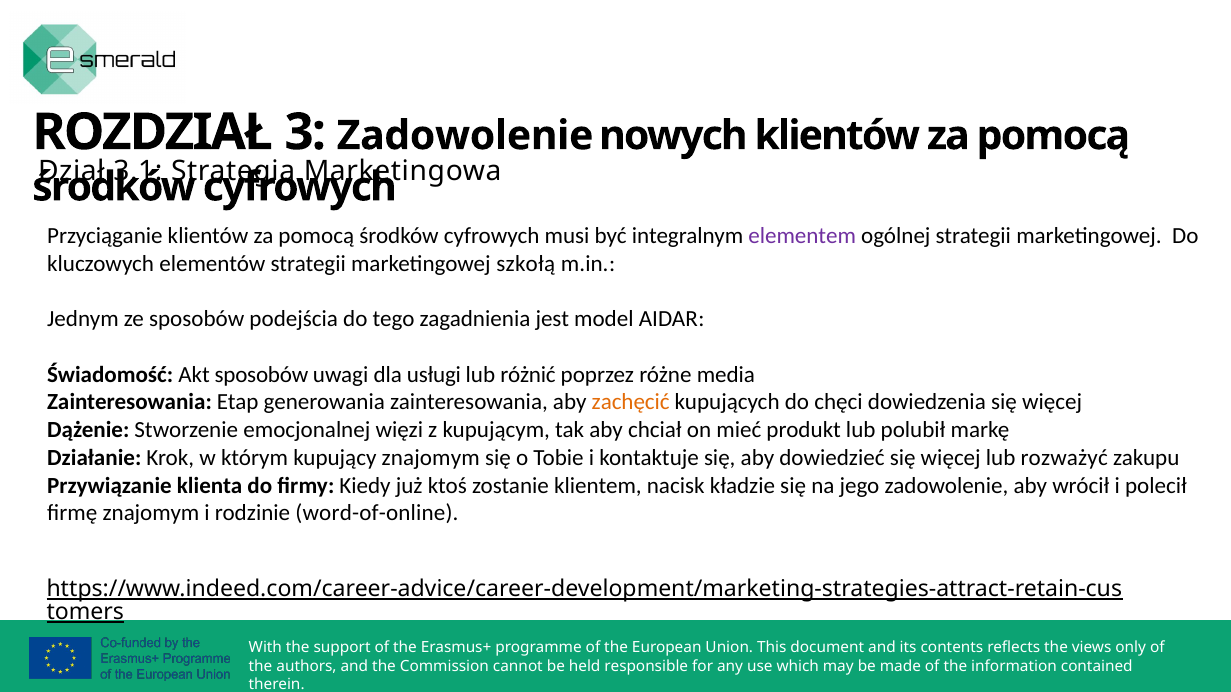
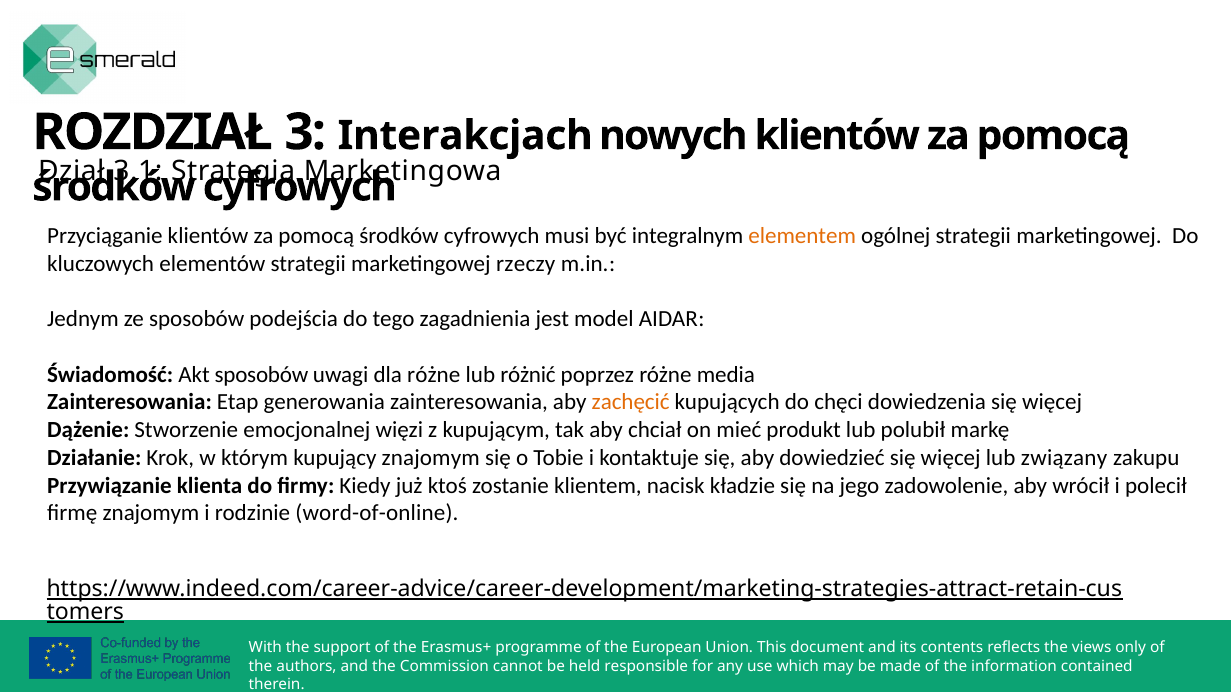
3 Zadowolenie: Zadowolenie -> Interakcjach
elementem colour: purple -> orange
szkołą: szkołą -> rzeczy
dla usługi: usługi -> różne
rozważyć: rozważyć -> związany
